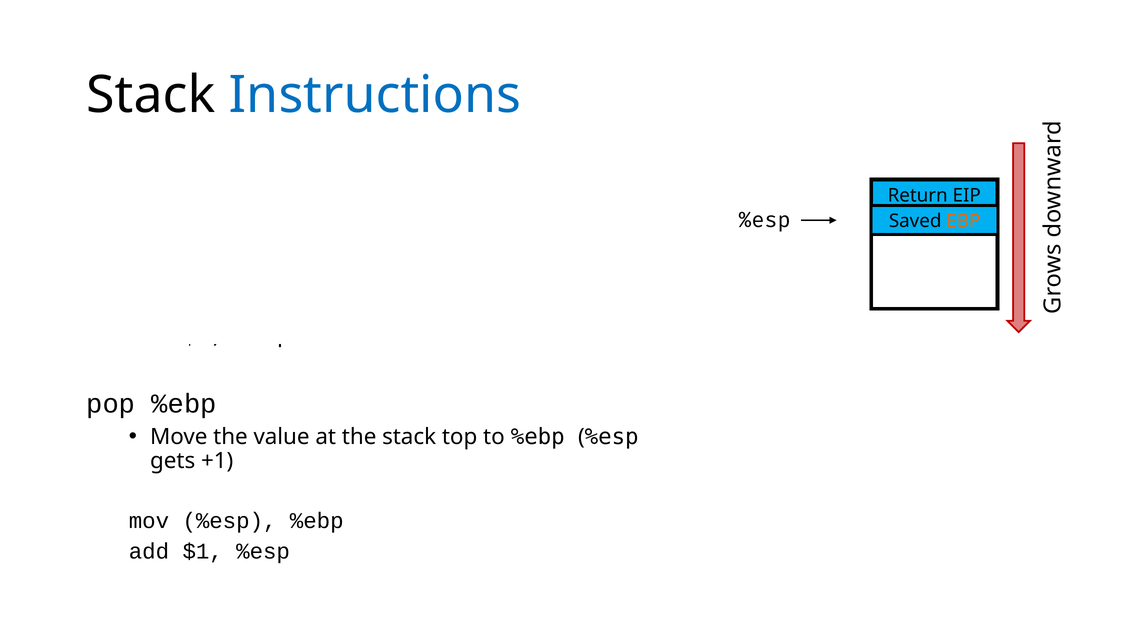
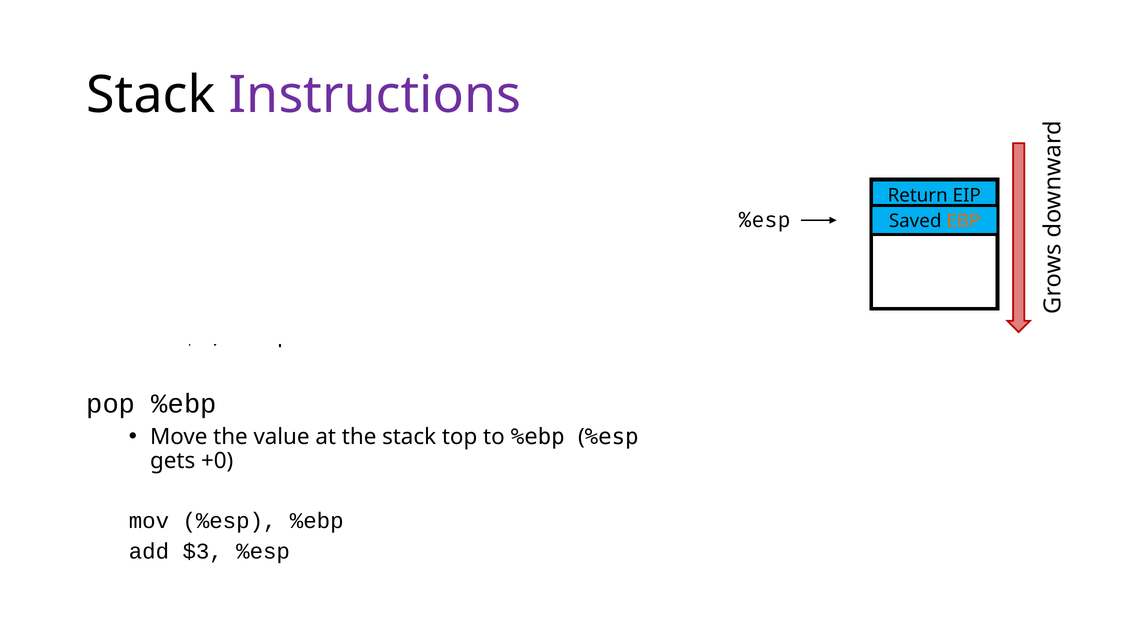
Instructions colour: blue -> purple
+1: +1 -> +0
$1: $1 -> $3
